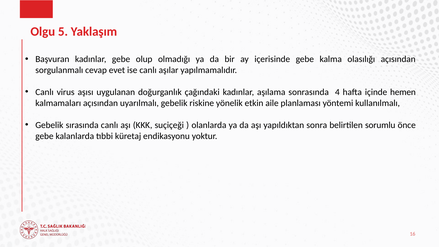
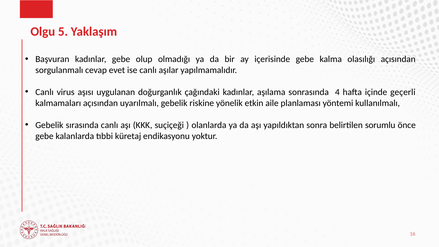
hemen: hemen -> geçerli
